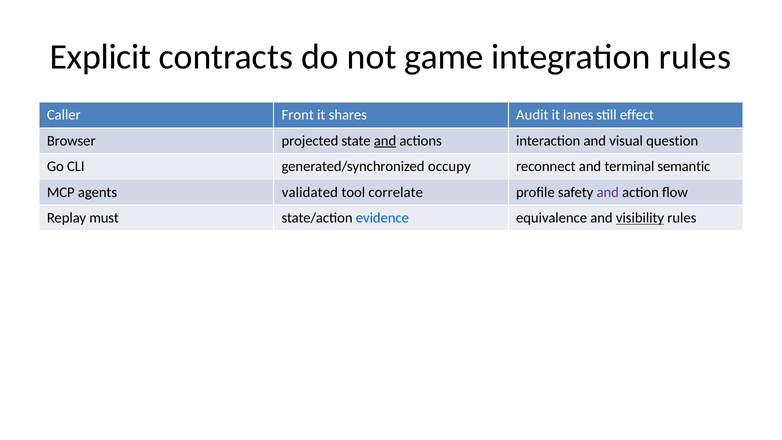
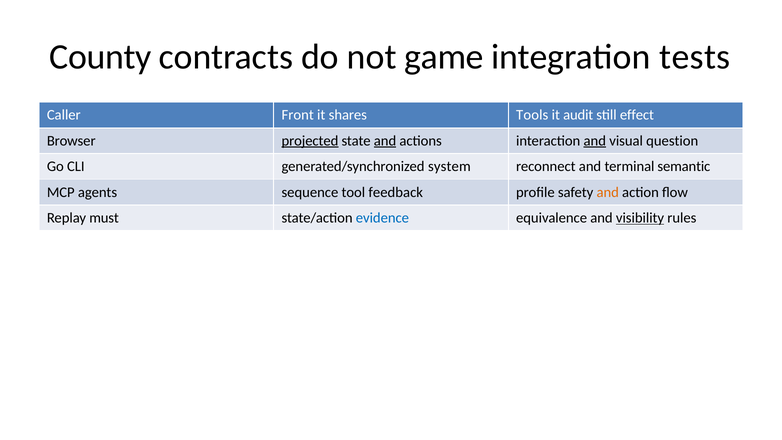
Explicit: Explicit -> County
integration rules: rules -> tests
Audit: Audit -> Tools
lanes: lanes -> audit
projected underline: none -> present
and at (595, 141) underline: none -> present
occupy: occupy -> system
validated: validated -> sequence
correlate: correlate -> feedback
and at (608, 192) colour: purple -> orange
